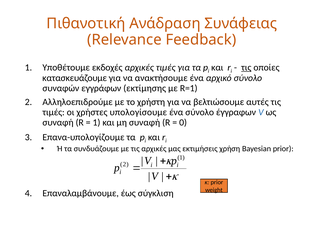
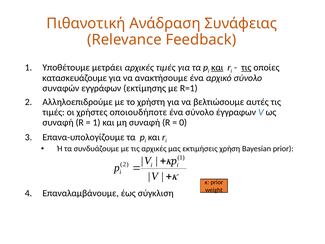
εκδοχές: εκδοχές -> μετράει
και at (217, 67) underline: none -> present
υπολογίσουμε: υπολογίσουμε -> οποιουδήποτε
